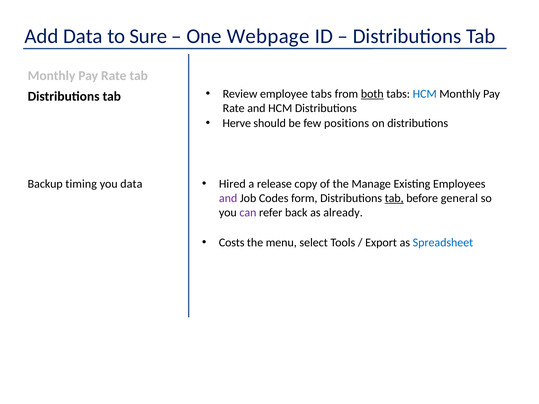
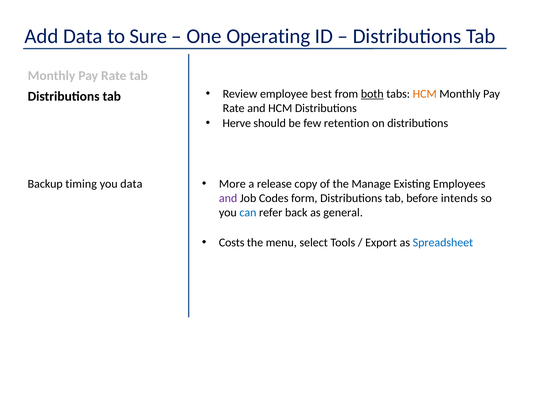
Webpage: Webpage -> Operating
employee tabs: tabs -> best
HCM at (425, 94) colour: blue -> orange
positions: positions -> retention
Hired: Hired -> More
tab at (394, 198) underline: present -> none
general: general -> intends
can colour: purple -> blue
already: already -> general
